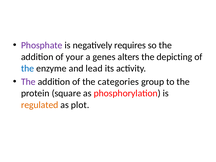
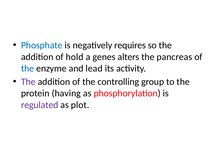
Phosphate colour: purple -> blue
your: your -> hold
depicting: depicting -> pancreas
categories: categories -> controlling
square: square -> having
regulated colour: orange -> purple
